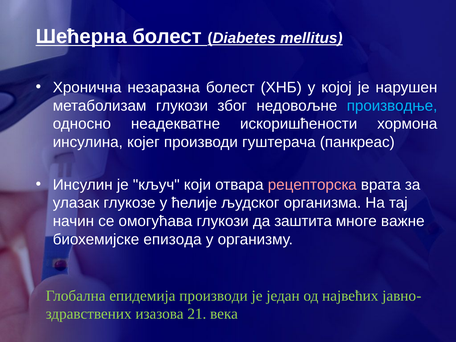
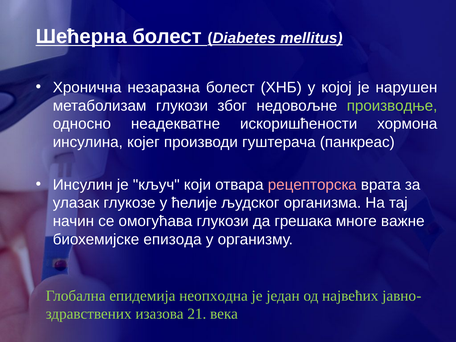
производње colour: light blue -> light green
заштита: заштита -> грешака
епидемија производи: производи -> неопходна
